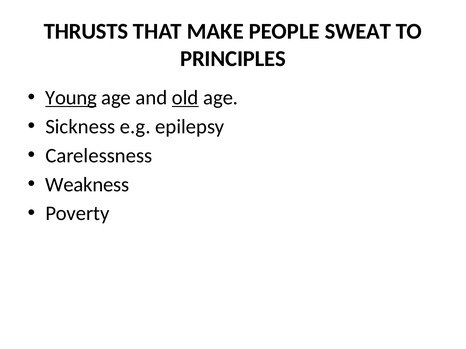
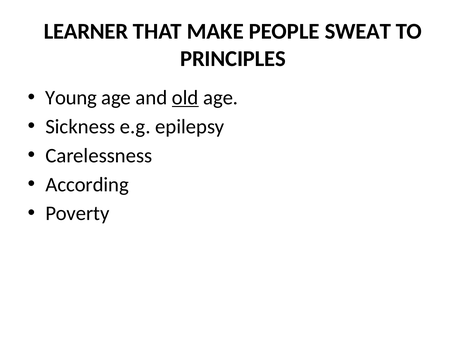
THRUSTS: THRUSTS -> LEARNER
Young underline: present -> none
Weakness: Weakness -> According
